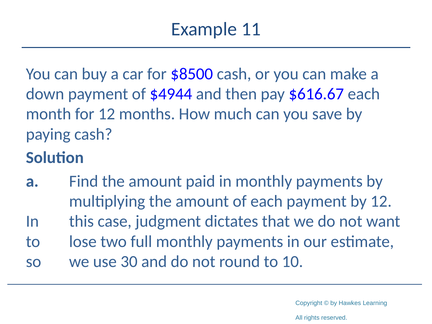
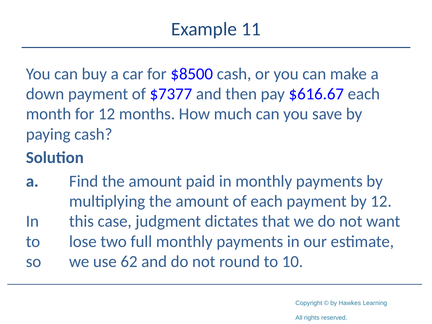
$4944: $4944 -> $7377
30: 30 -> 62
